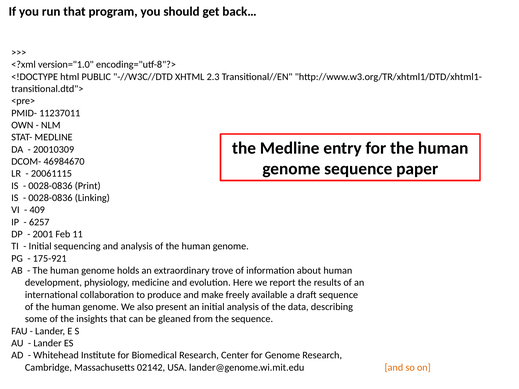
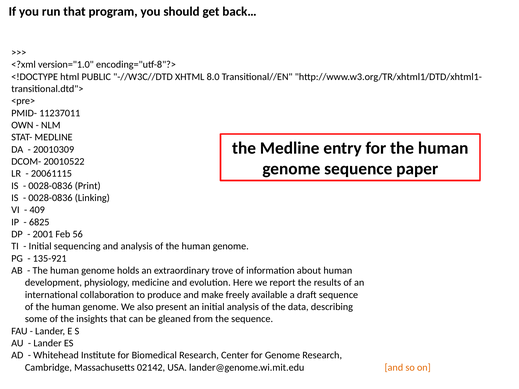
2.3: 2.3 -> 8.0
46984670: 46984670 -> 20010522
6257: 6257 -> 6825
11: 11 -> 56
175-921: 175-921 -> 135-921
